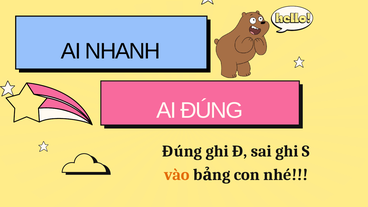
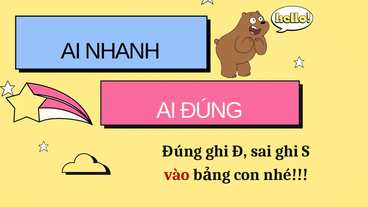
vào colour: orange -> red
